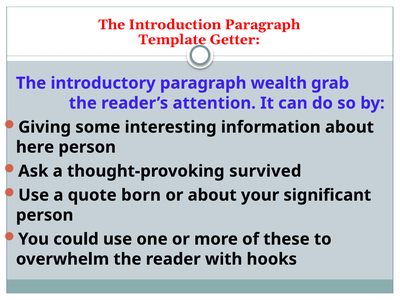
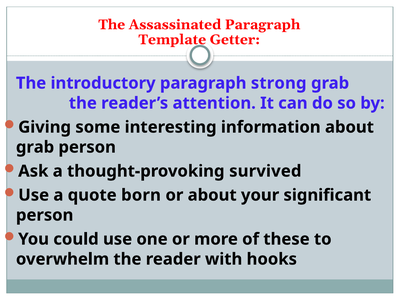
Introduction: Introduction -> Assassinated
wealth: wealth -> strong
here at (35, 147): here -> grab
